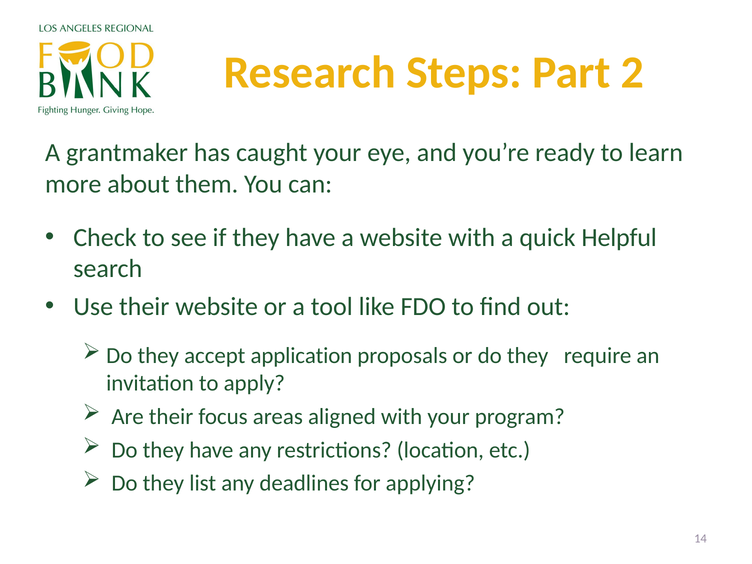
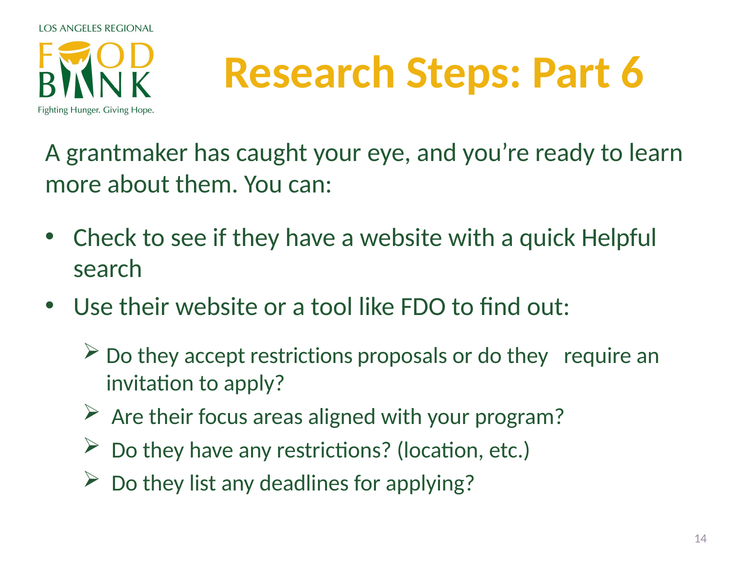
2: 2 -> 6
accept application: application -> restrictions
